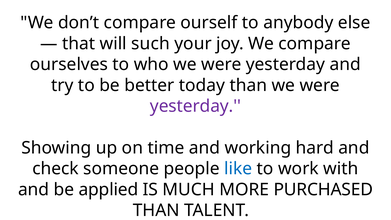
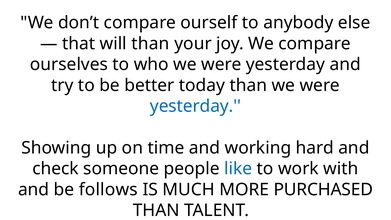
will such: such -> than
yesterday at (196, 106) colour: purple -> blue
applied: applied -> follows
